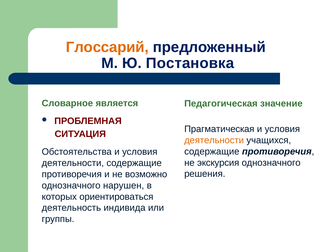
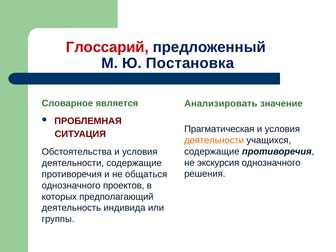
Глоссарий colour: orange -> red
Педагогическая: Педагогическая -> Анализировать
возможно: возможно -> общаться
нарушен: нарушен -> проектов
ориентироваться: ориентироваться -> предполагающий
